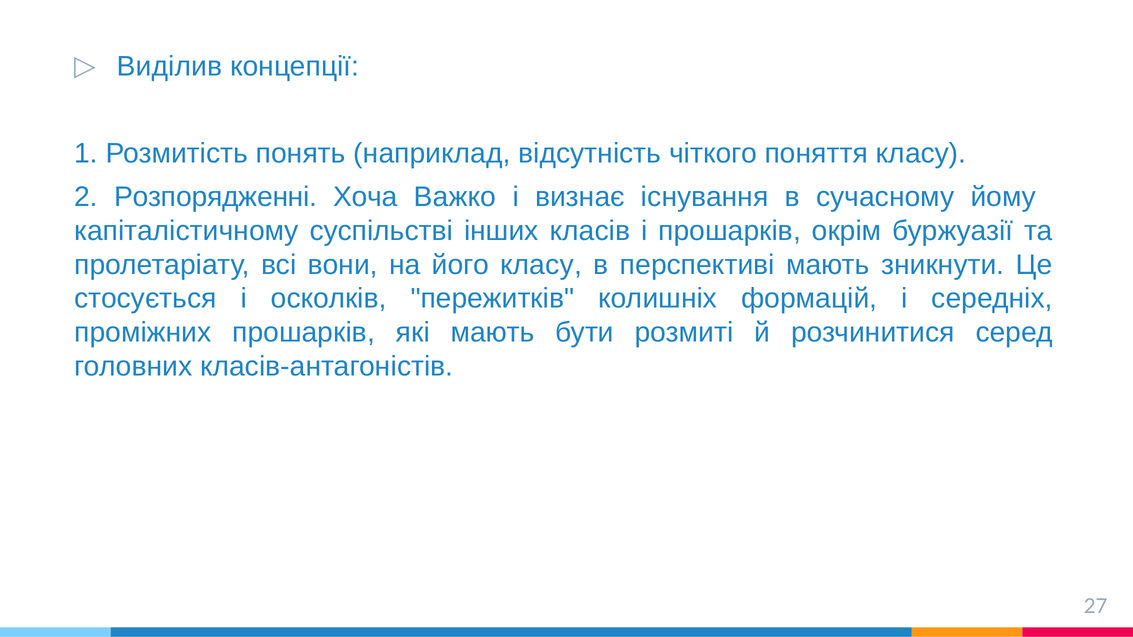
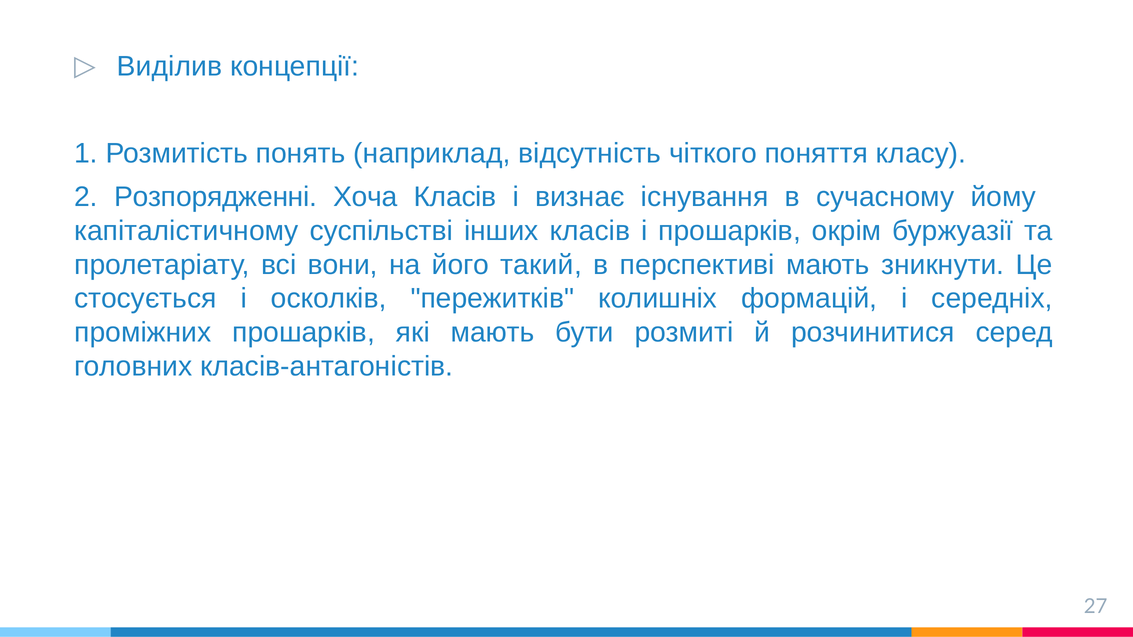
Хоча Важко: Важко -> Класів
його класу: класу -> такий
